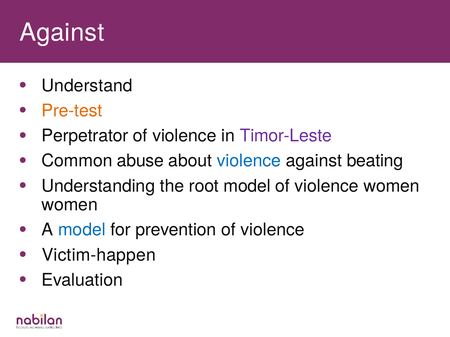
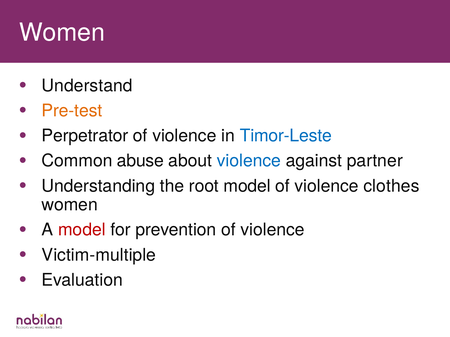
Against at (62, 33): Against -> Women
Timor-Leste colour: purple -> blue
beating: beating -> partner
violence women: women -> clothes
model at (82, 230) colour: blue -> red
Victim-happen: Victim-happen -> Victim-multiple
